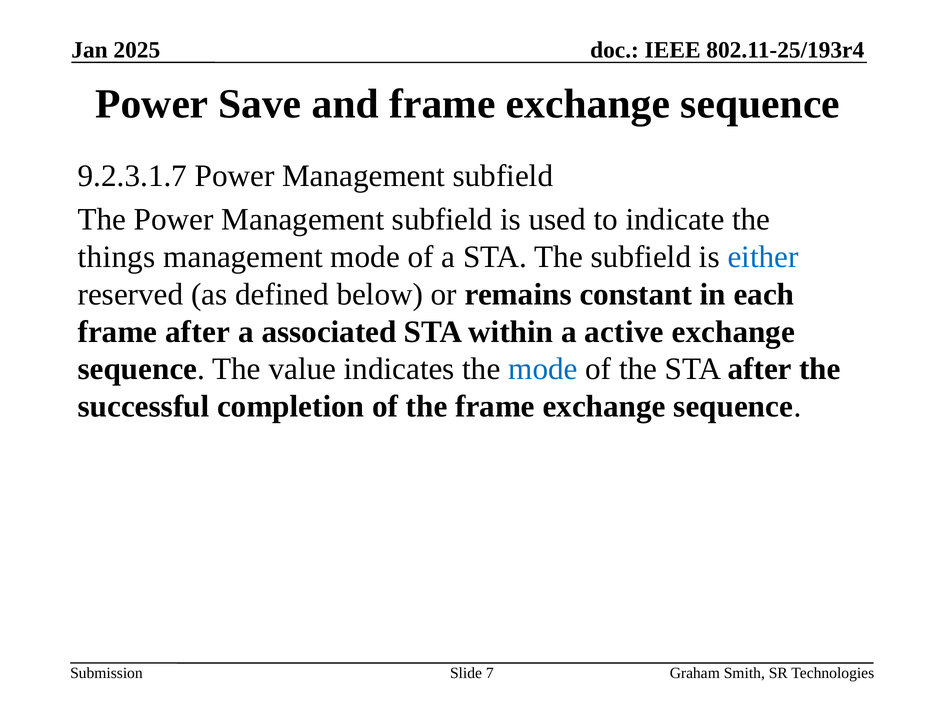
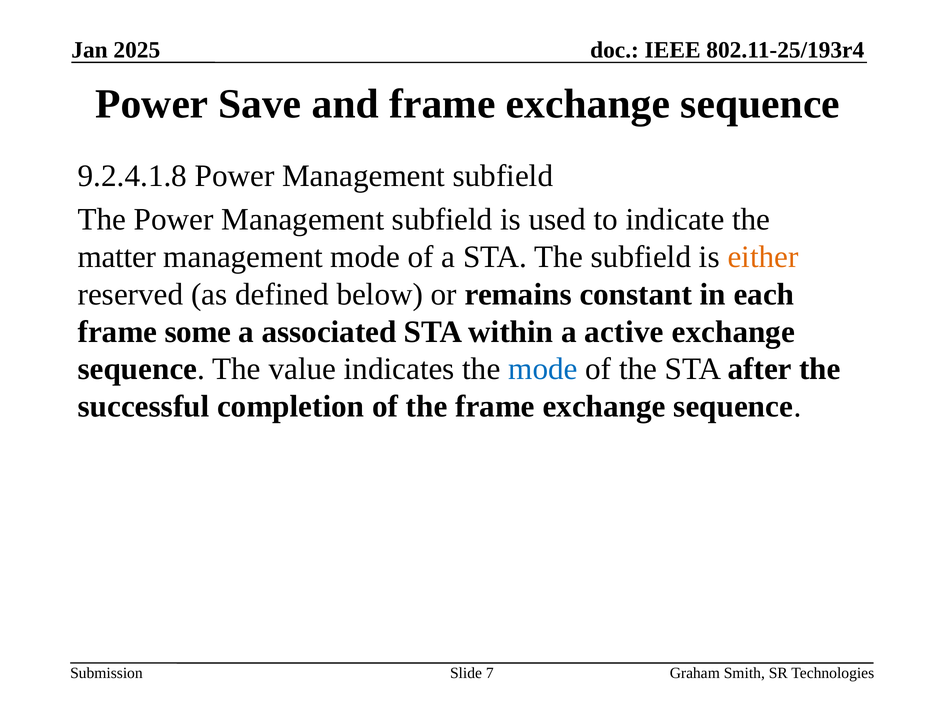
9.2.3.1.7: 9.2.3.1.7 -> 9.2.4.1.8
things: things -> matter
either colour: blue -> orange
frame after: after -> some
